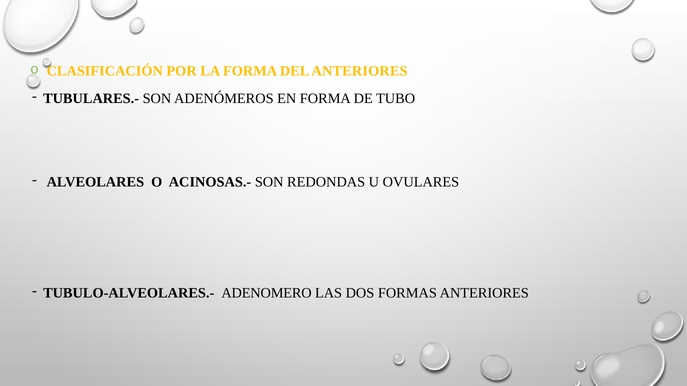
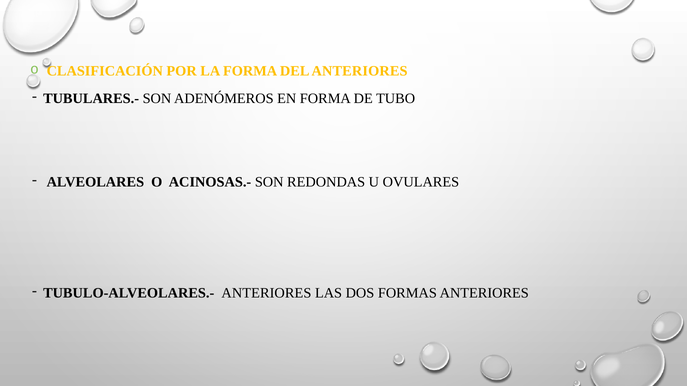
TUBULO-ALVEOLARES.- ADENOMERO: ADENOMERO -> ANTERIORES
